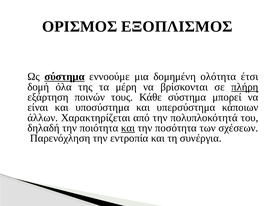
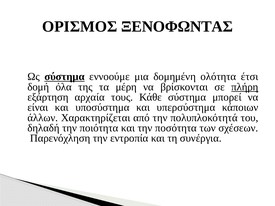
ΕΞΟΠΛΙΣΜΟΣ: ΕΞΟΠΛΙΣΜΟΣ -> ΞΕΝΟΦΩΝΤΑΣ
ποινών: ποινών -> αρχαία
και at (128, 128) underline: present -> none
